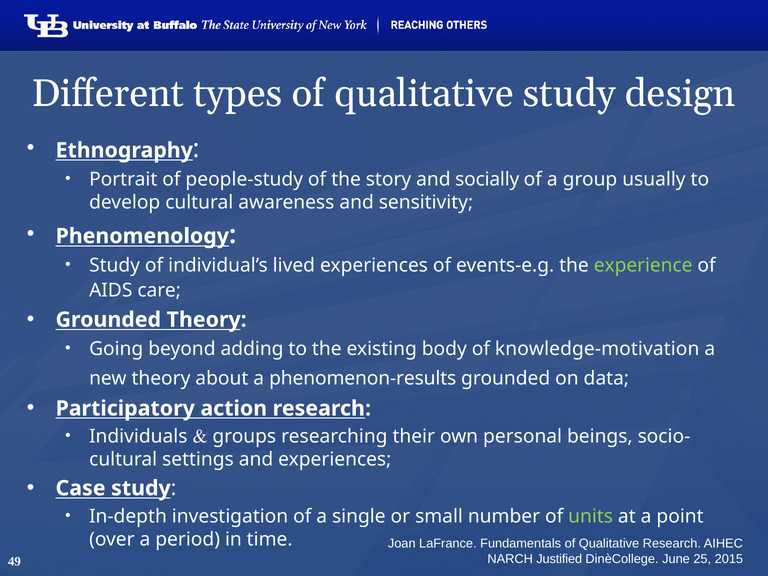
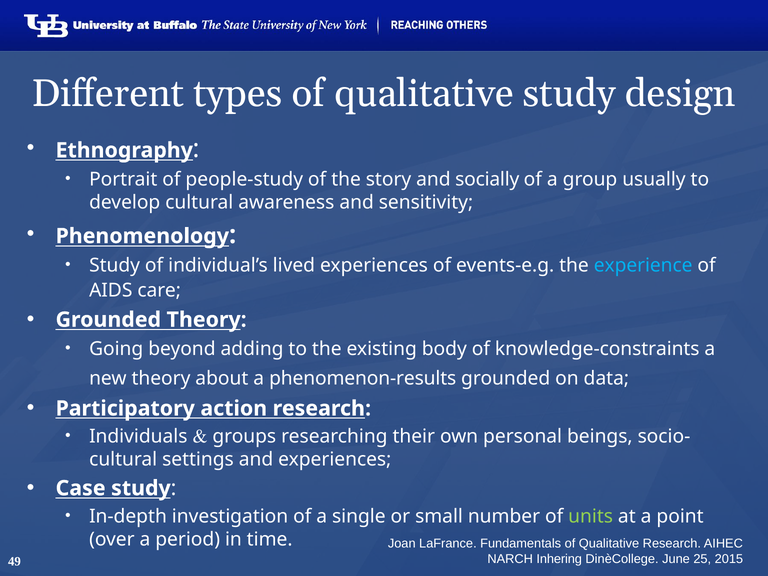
experience colour: light green -> light blue
knowledge-motivation: knowledge-motivation -> knowledge-constraints
Justified: Justified -> Inhering
